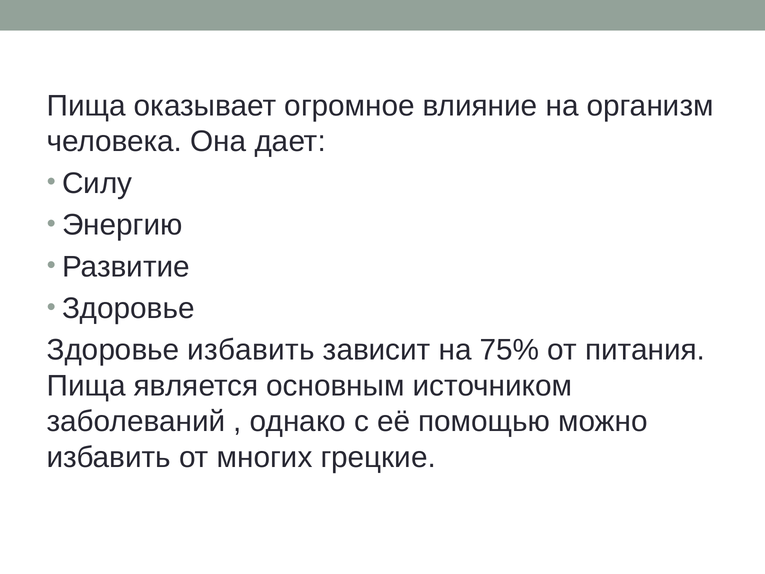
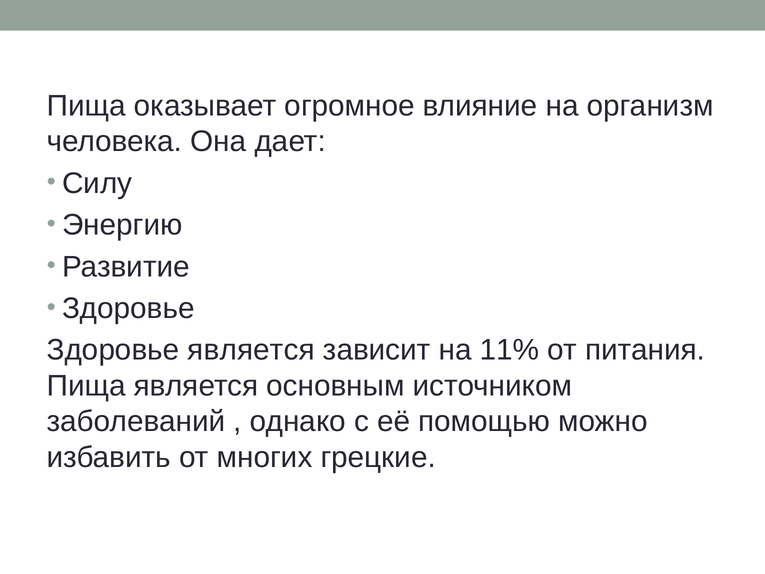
Здоровье избавить: избавить -> является
75%: 75% -> 11%
